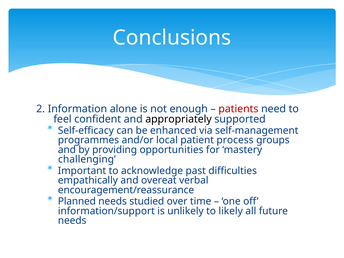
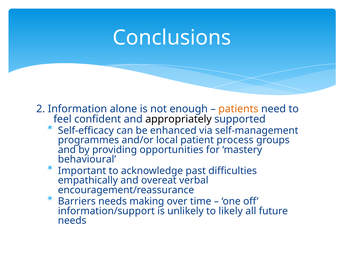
patients colour: red -> orange
challenging: challenging -> behavioural
Planned: Planned -> Barriers
studied: studied -> making
